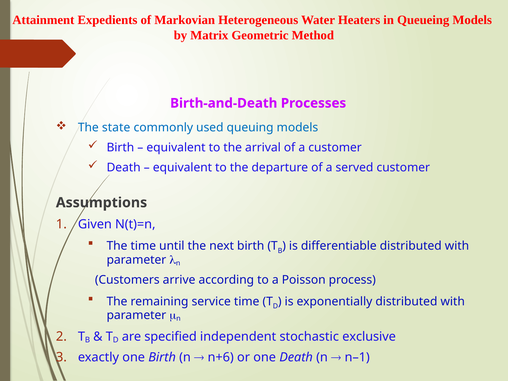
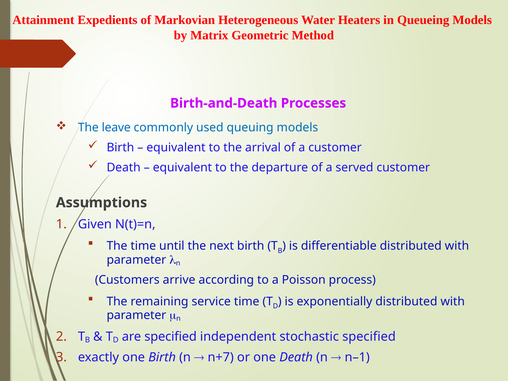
state: state -> leave
stochastic exclusive: exclusive -> specified
n+6: n+6 -> n+7
